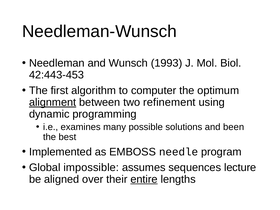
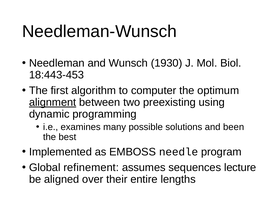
1993: 1993 -> 1930
42:443-453: 42:443-453 -> 18:443-453
refinement: refinement -> preexisting
impossible: impossible -> refinement
entire underline: present -> none
